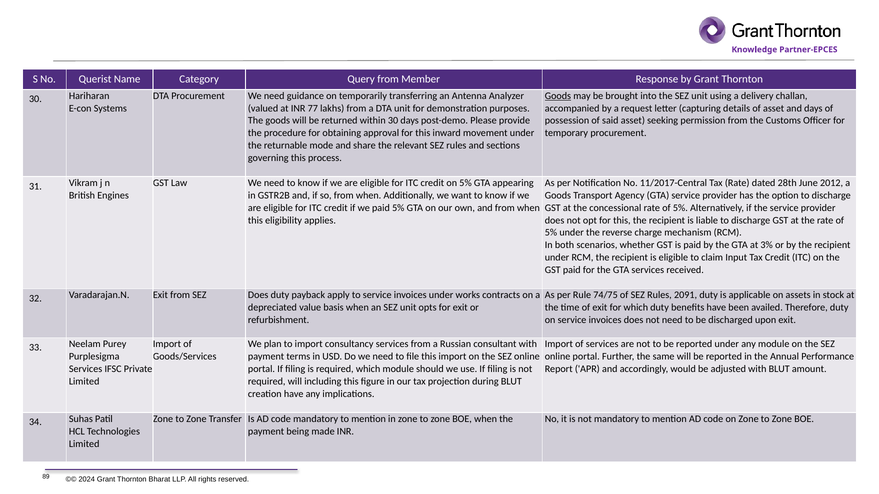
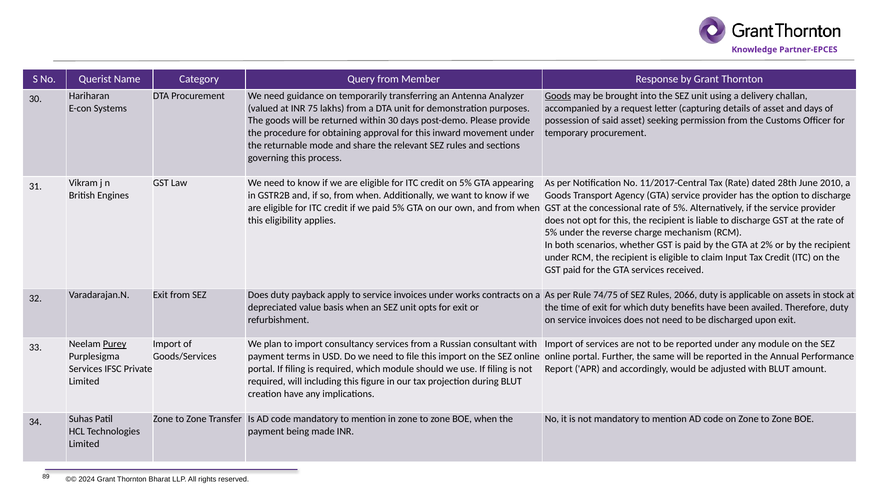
77: 77 -> 75
2012: 2012 -> 2010
3%: 3% -> 2%
2091: 2091 -> 2066
Purey underline: none -> present
